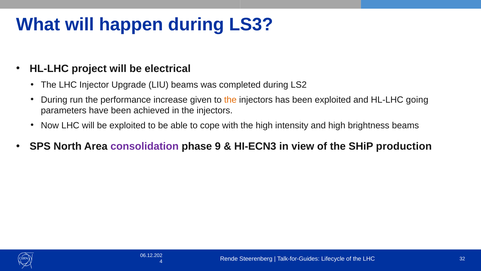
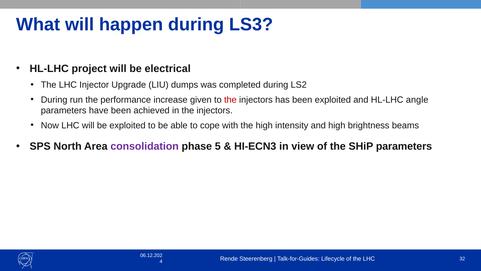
LIU beams: beams -> dumps
the at (230, 100) colour: orange -> red
going: going -> angle
9: 9 -> 5
SHiP production: production -> parameters
